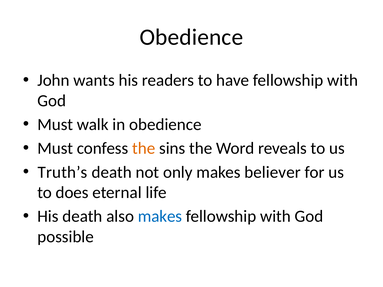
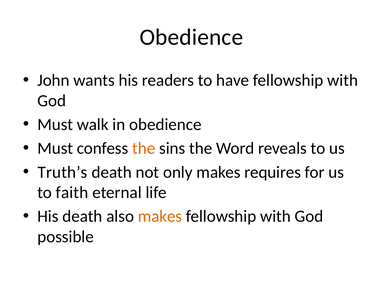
believer: believer -> requires
does: does -> faith
makes at (160, 217) colour: blue -> orange
